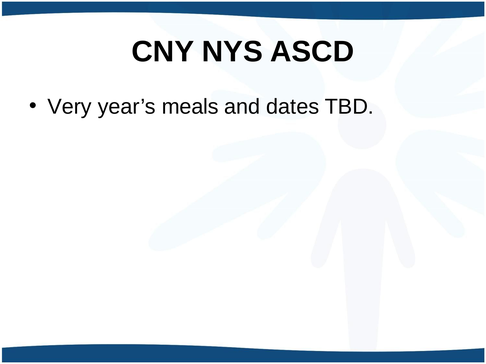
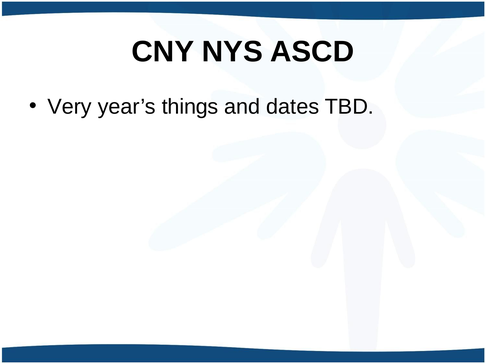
meals: meals -> things
